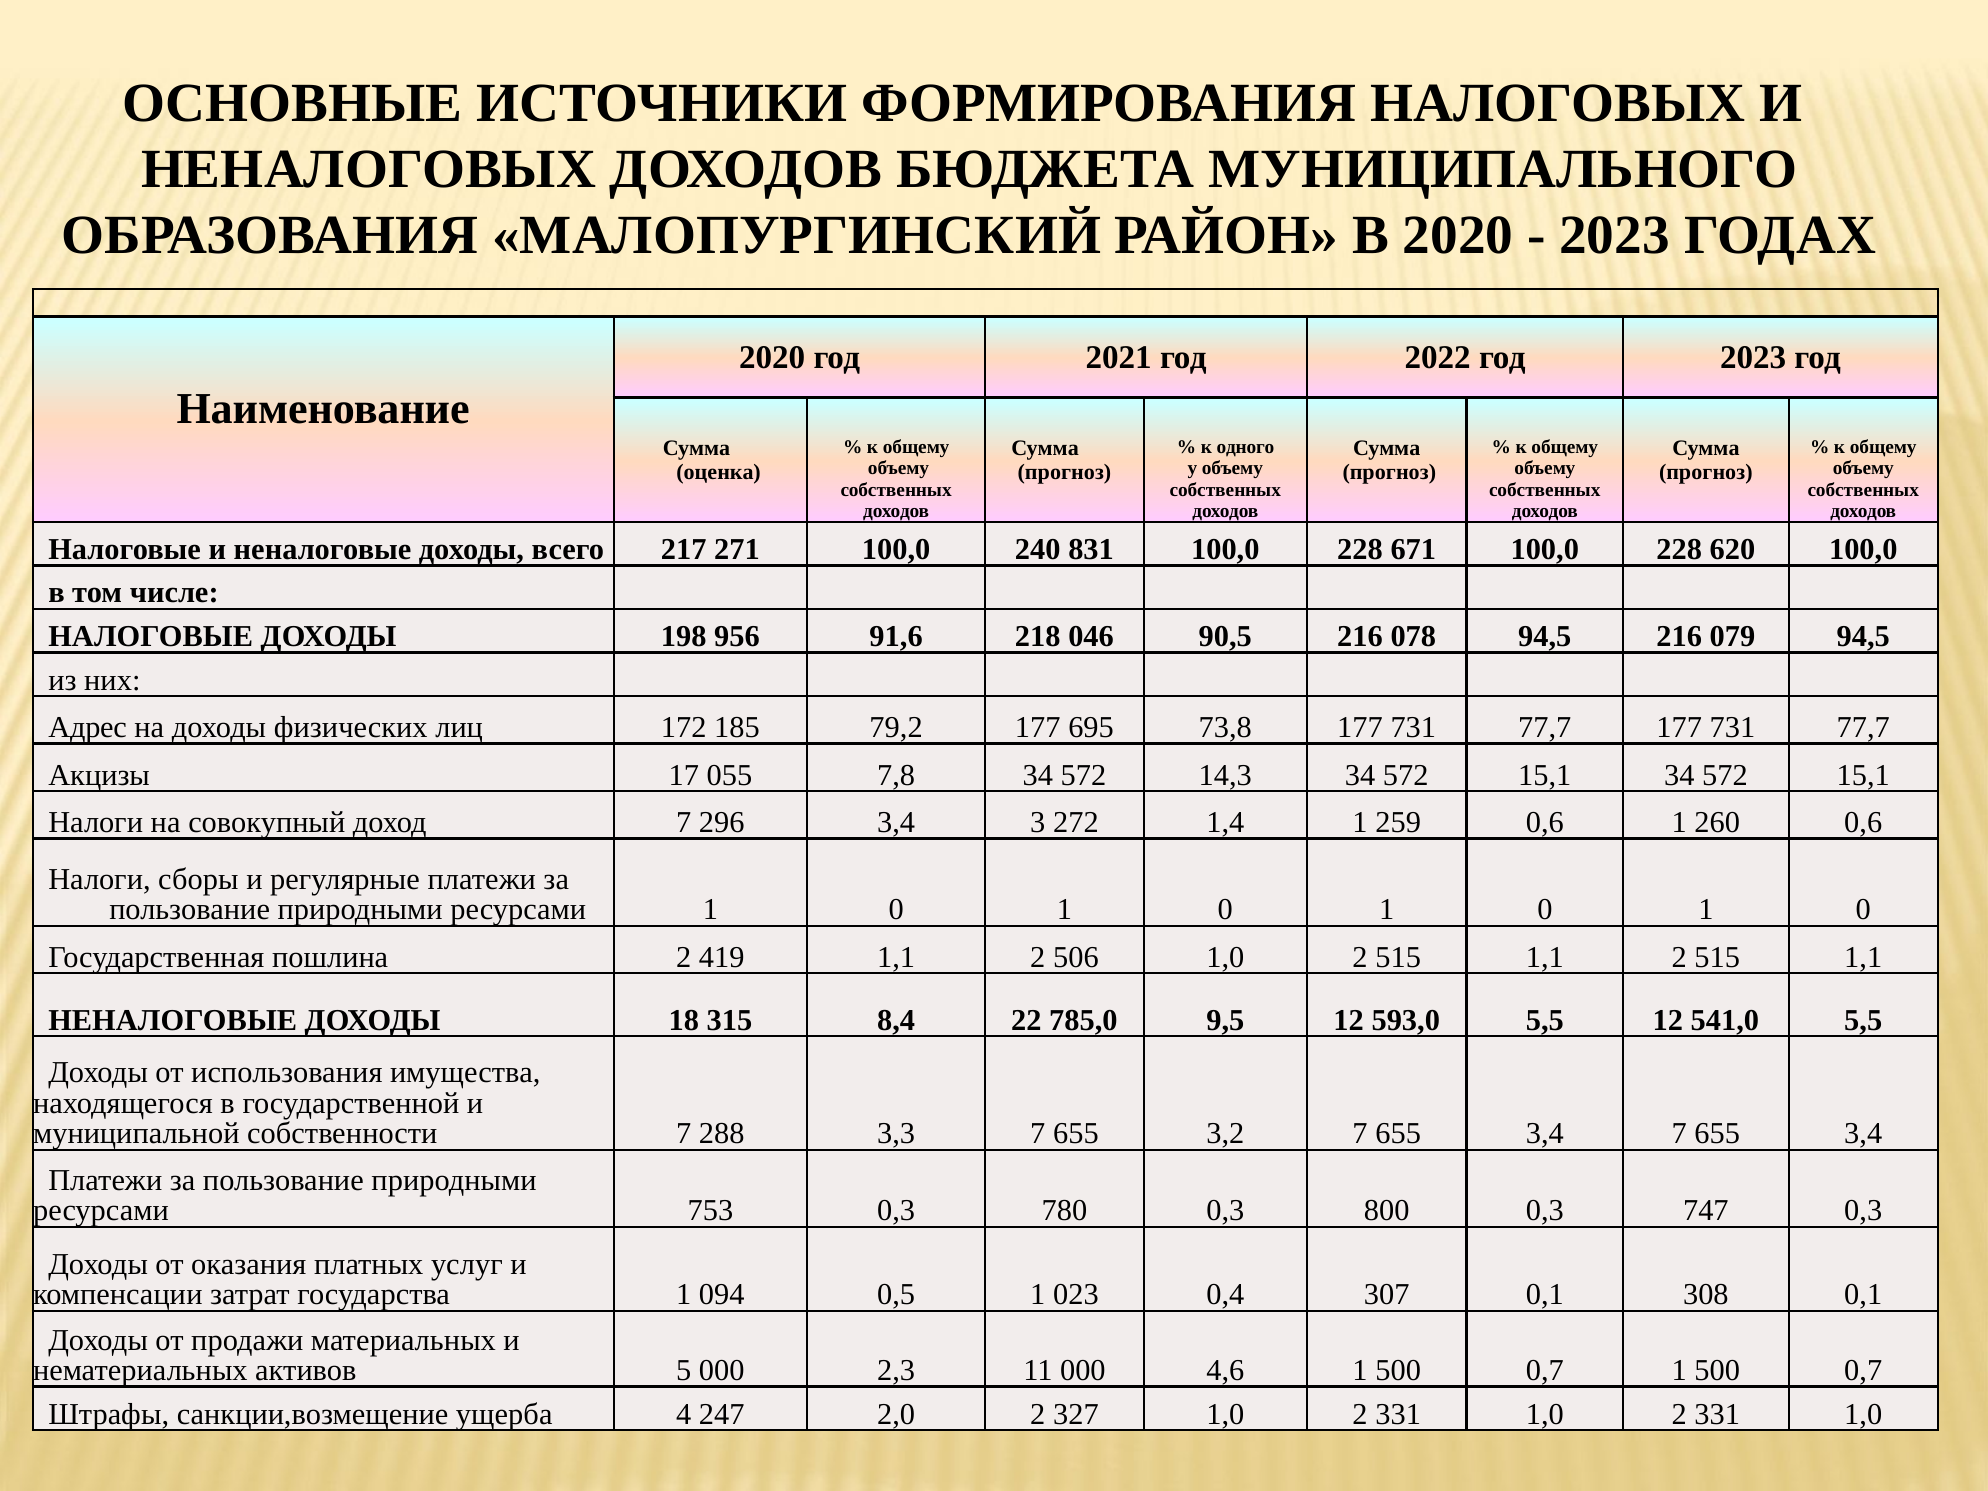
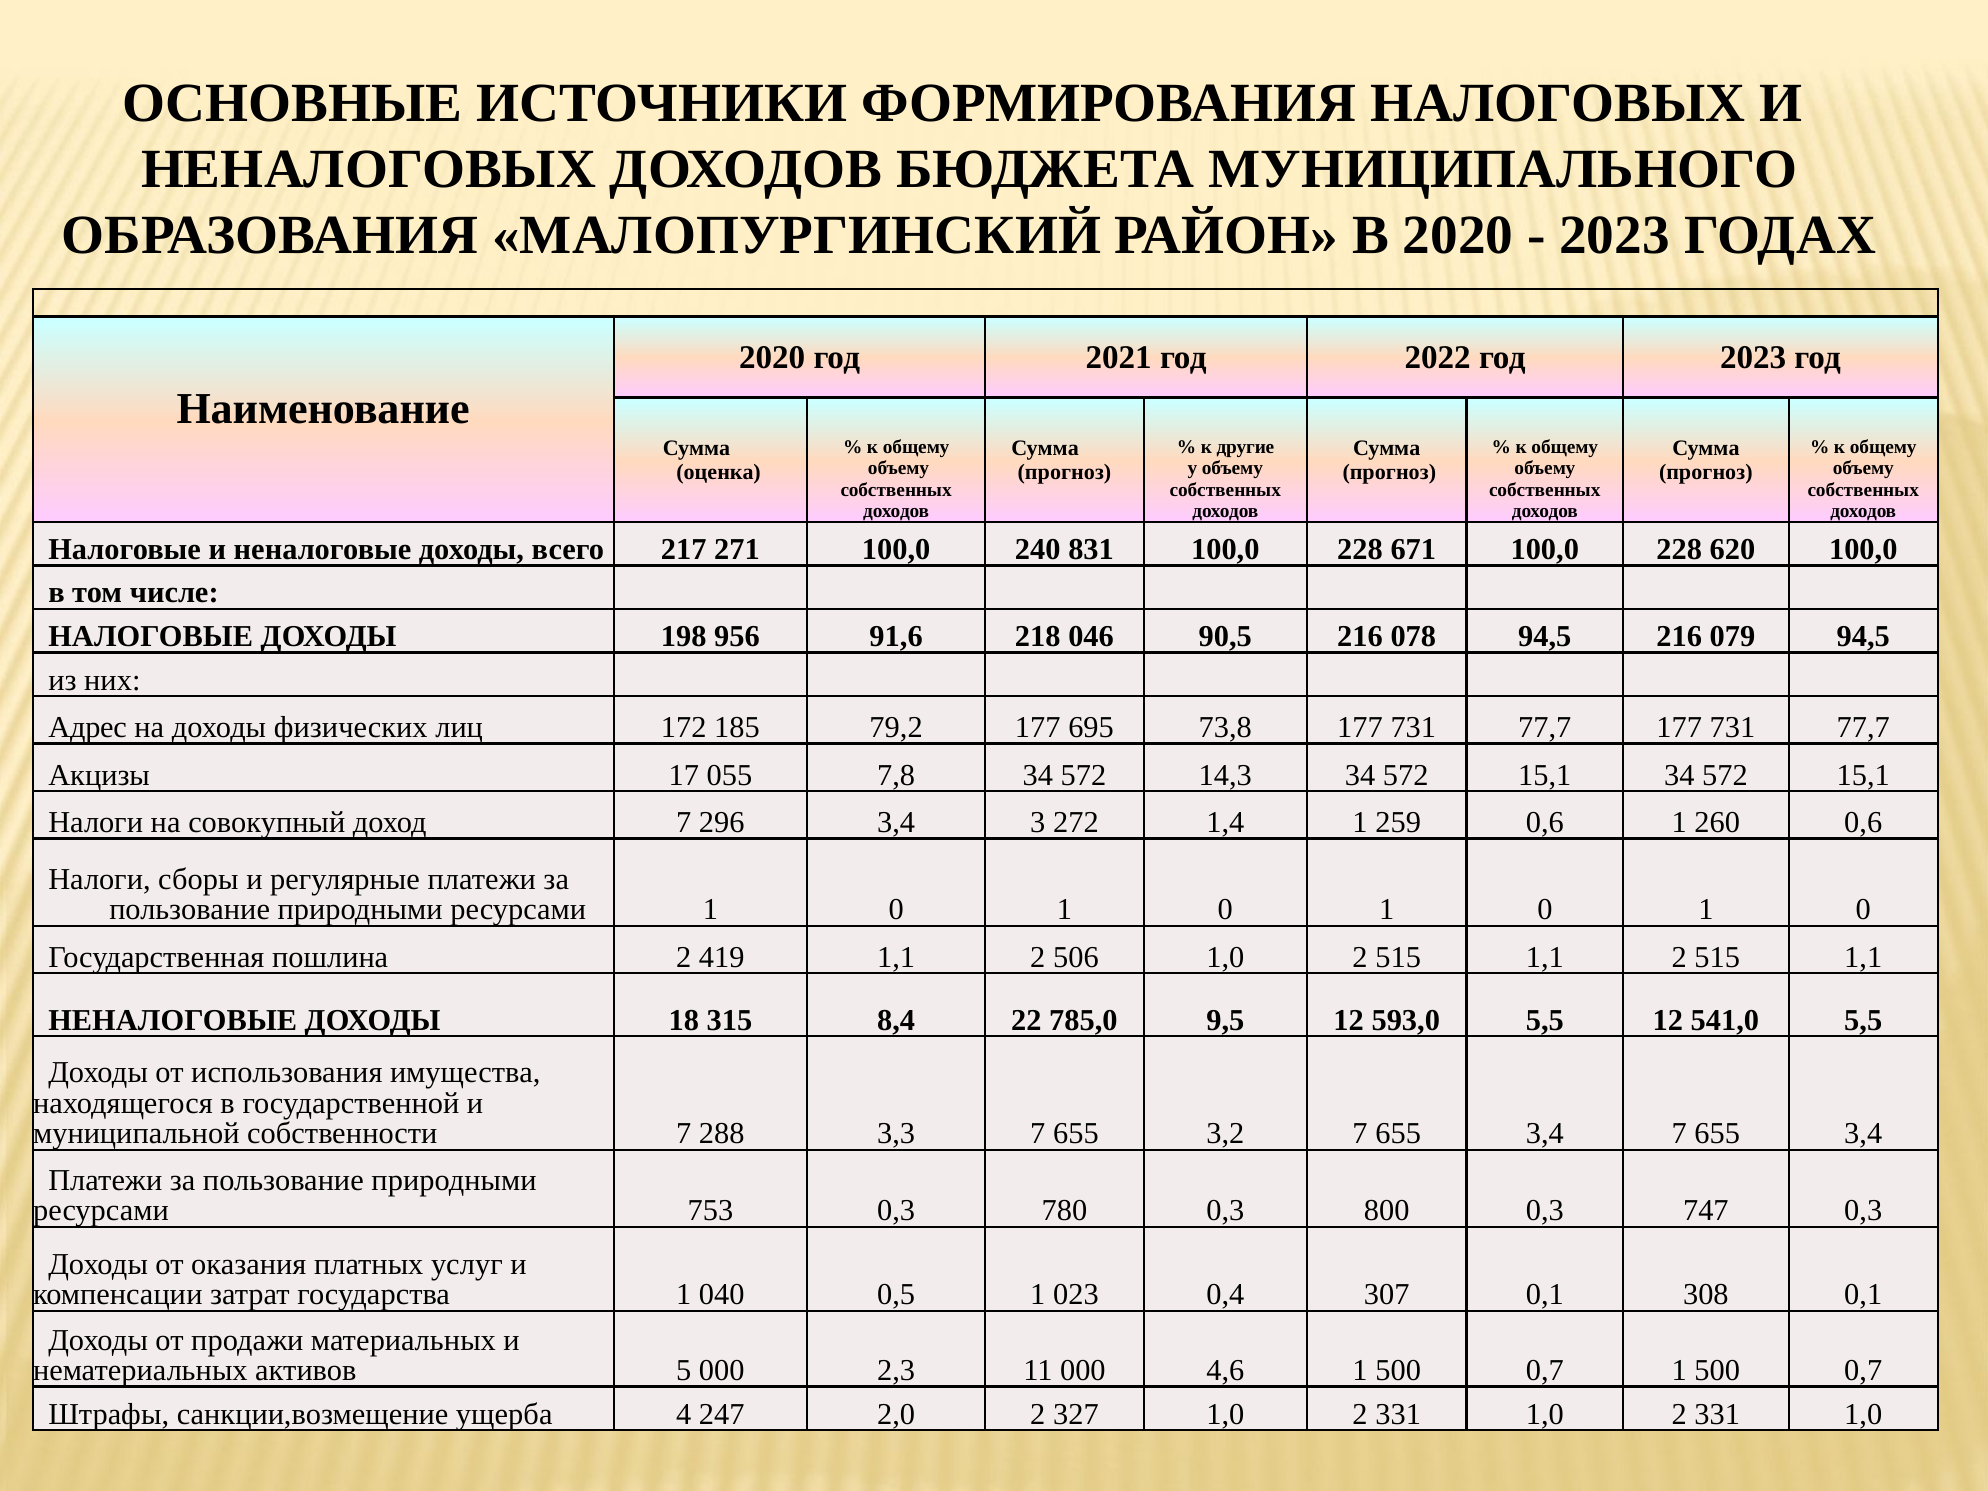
одного: одного -> другие
094: 094 -> 040
